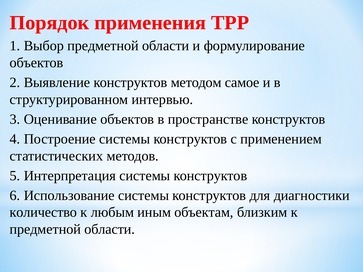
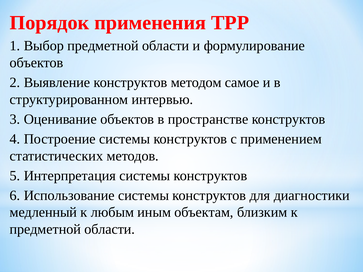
количество: количество -> медленный
